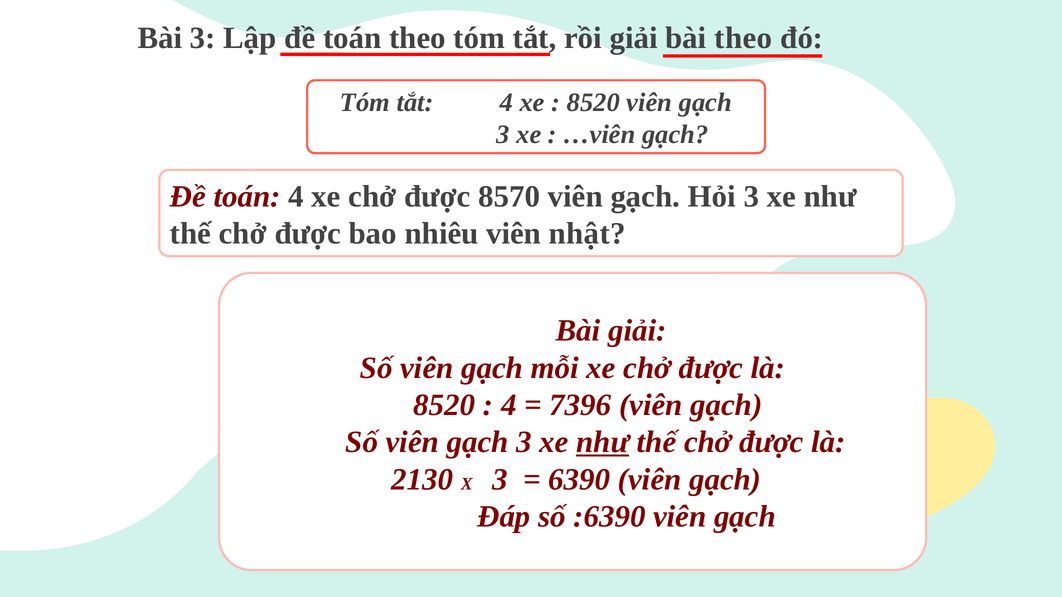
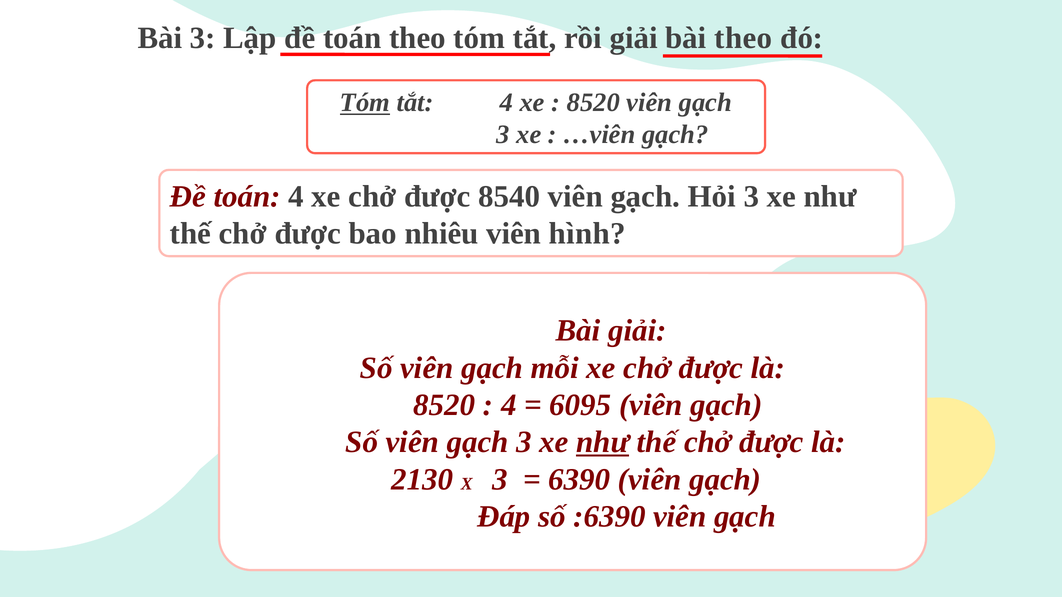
Tóm at (365, 103) underline: none -> present
8570: 8570 -> 8540
nhật: nhật -> hình
7396: 7396 -> 6095
